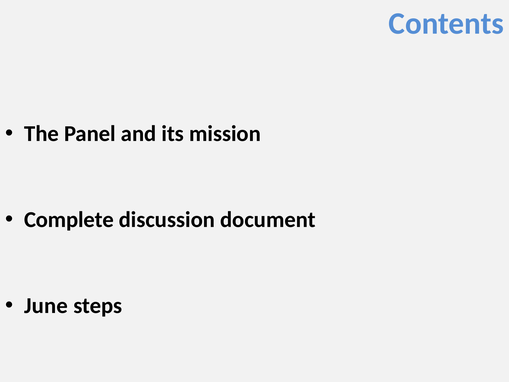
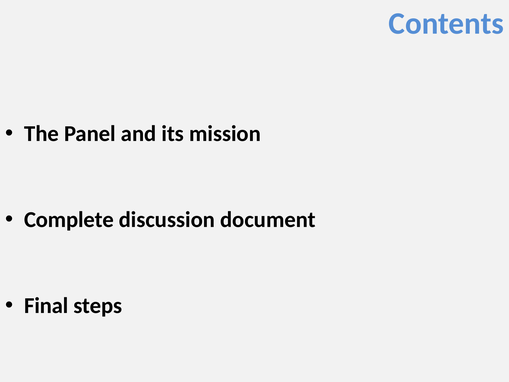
June: June -> Final
